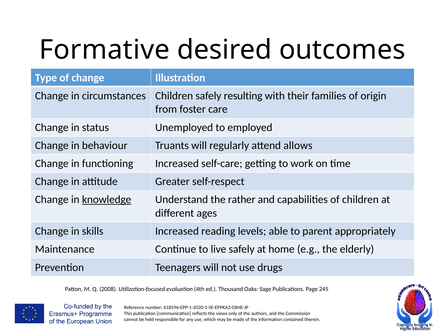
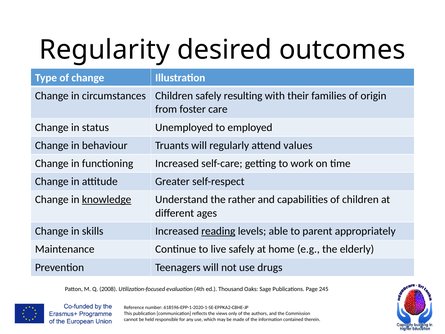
Formative: Formative -> Regularity
allows: allows -> values
reading underline: none -> present
